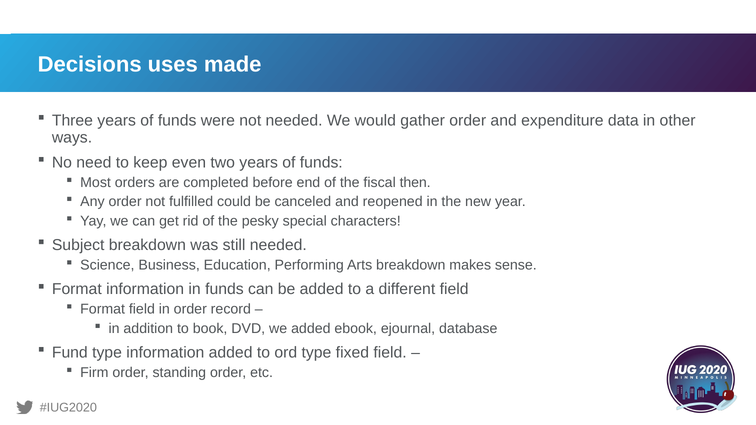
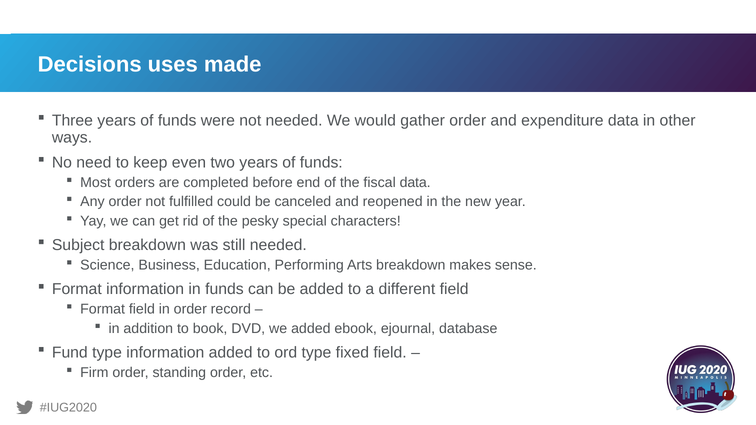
fiscal then: then -> data
